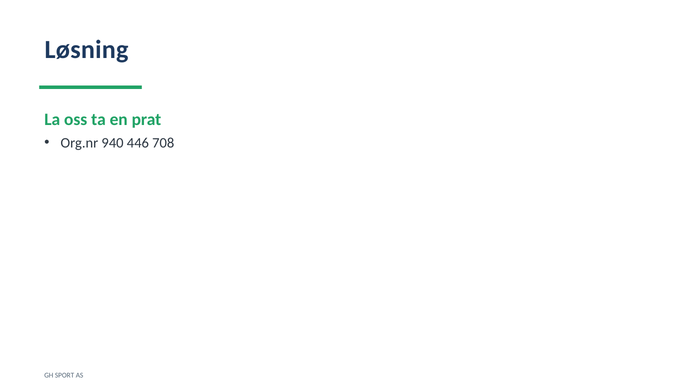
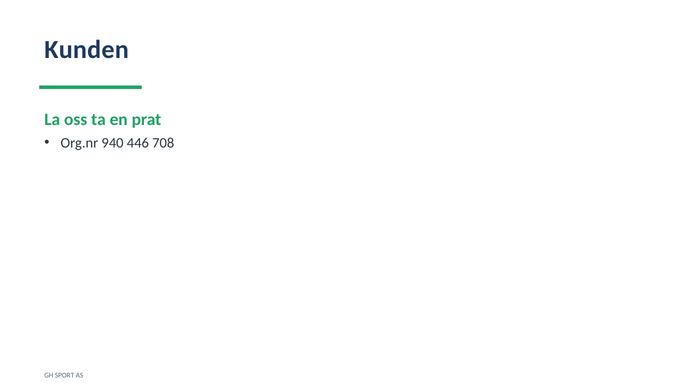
Løsning: Løsning -> Kunden
